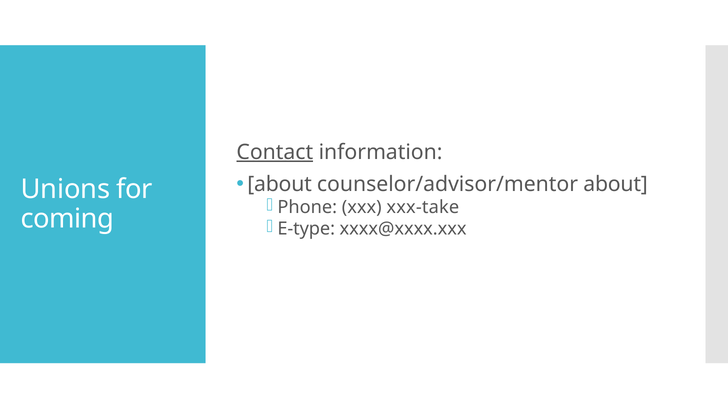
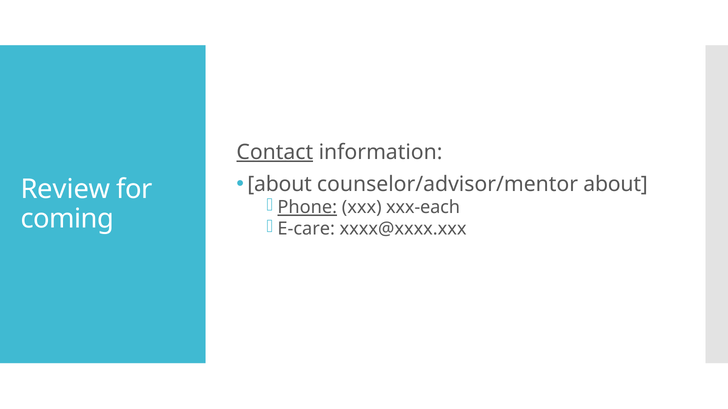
Unions: Unions -> Review
Phone underline: none -> present
xxx-take: xxx-take -> xxx-each
E-type: E-type -> E-care
